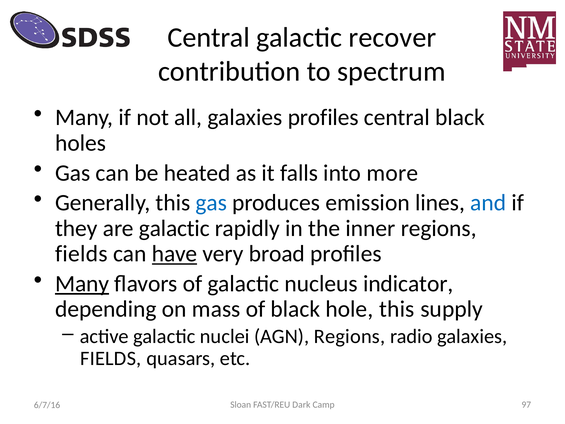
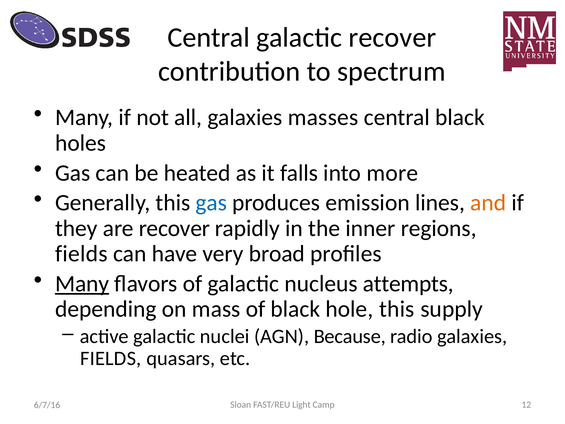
galaxies profiles: profiles -> masses
and colour: blue -> orange
are galactic: galactic -> recover
have underline: present -> none
indicator: indicator -> attempts
AGN Regions: Regions -> Because
Dark: Dark -> Light
97: 97 -> 12
